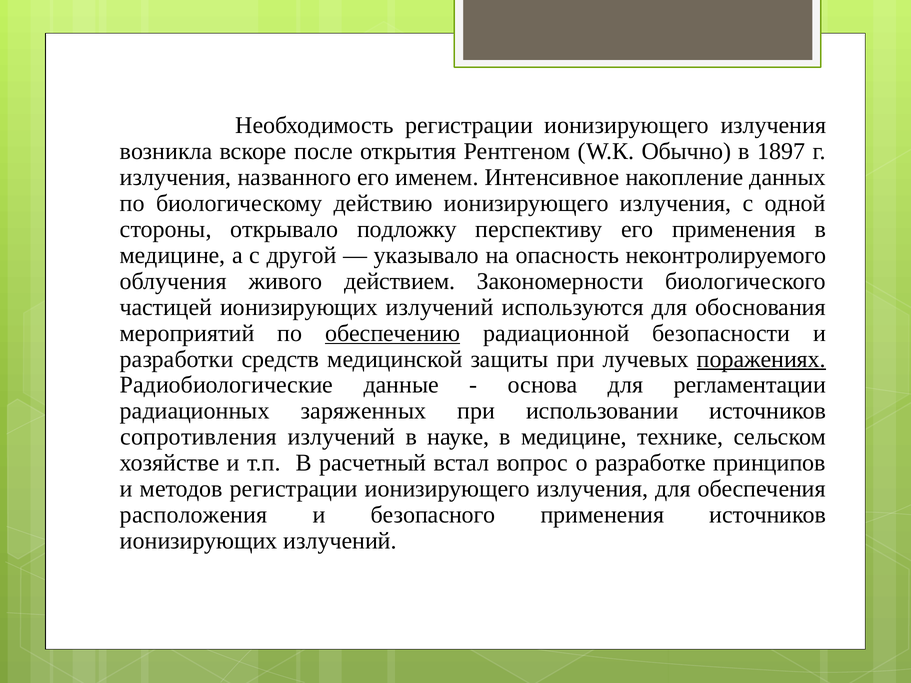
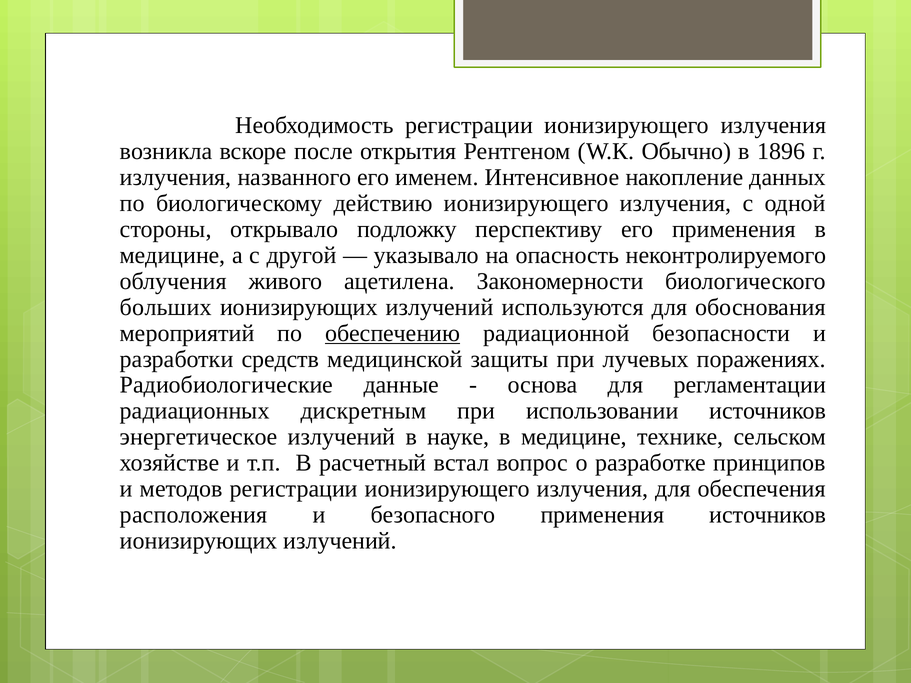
1897: 1897 -> 1896
действием: действием -> ацетилена
частицей: частицей -> больших
поражениях underline: present -> none
заряженных: заряженных -> дискретным
сопротивления: сопротивления -> энергетическое
